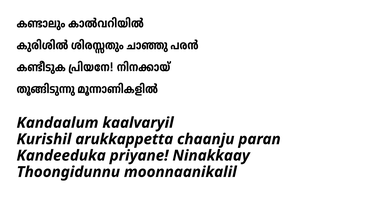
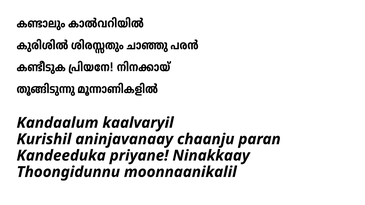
arukkappetta: arukkappetta -> aninjavanaay
